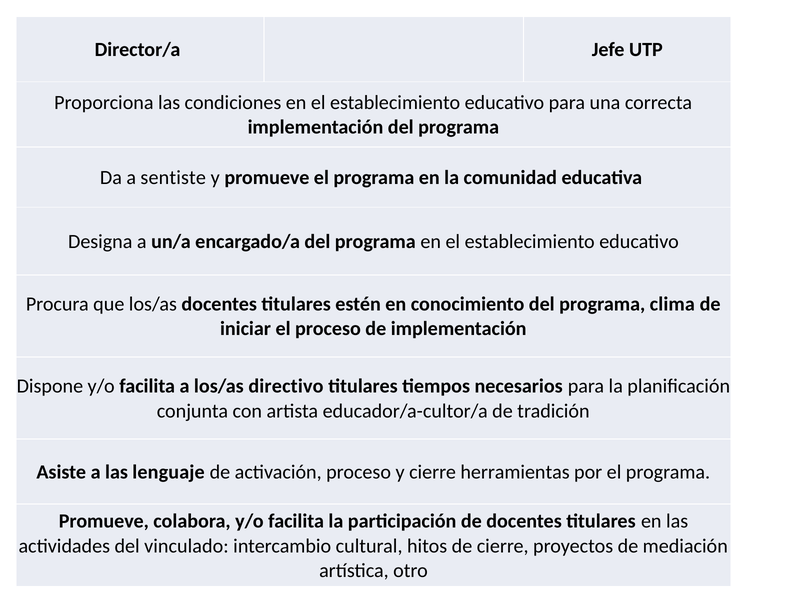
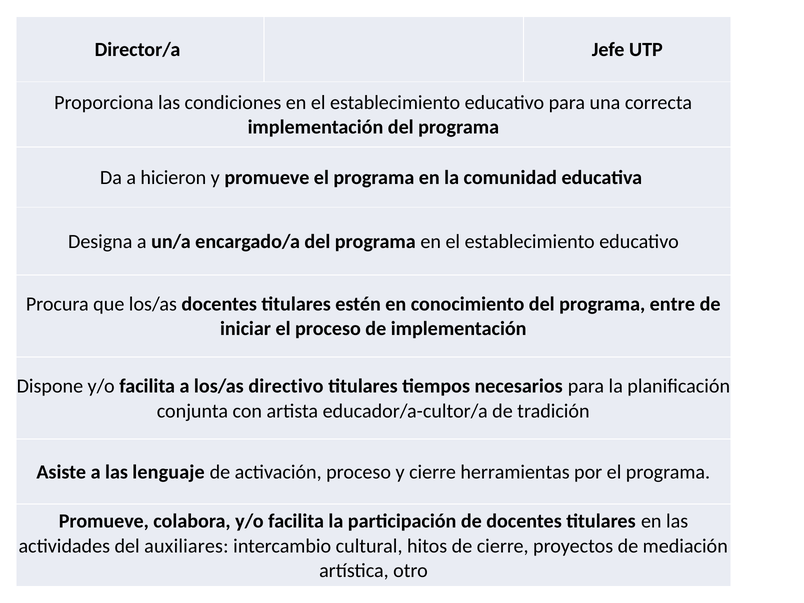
sentiste: sentiste -> hicieron
clima: clima -> entre
vinculado: vinculado -> auxiliares
